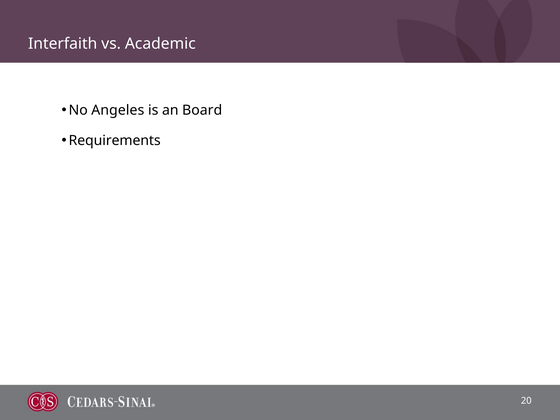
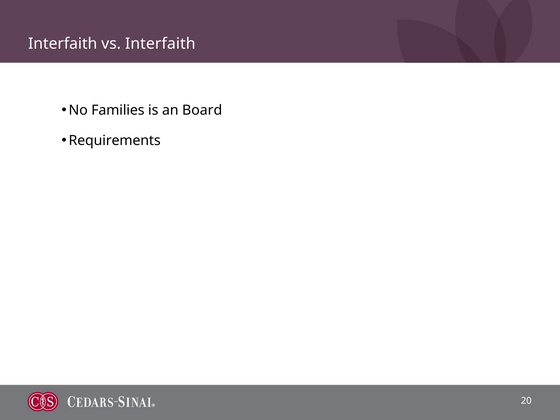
vs Academic: Academic -> Interfaith
Angeles: Angeles -> Families
